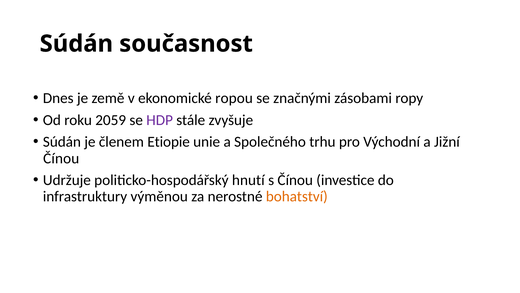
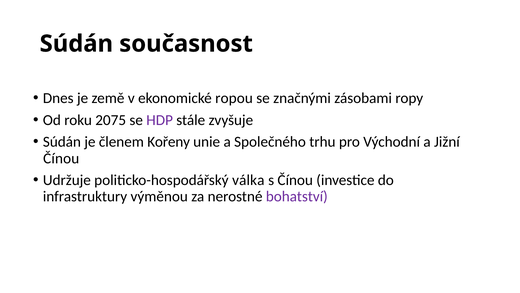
2059: 2059 -> 2075
Etiopie: Etiopie -> Kořeny
hnutí: hnutí -> válka
bohatství colour: orange -> purple
